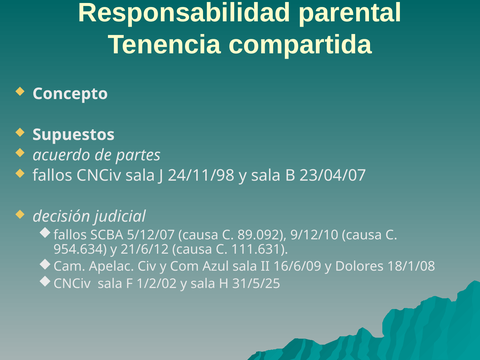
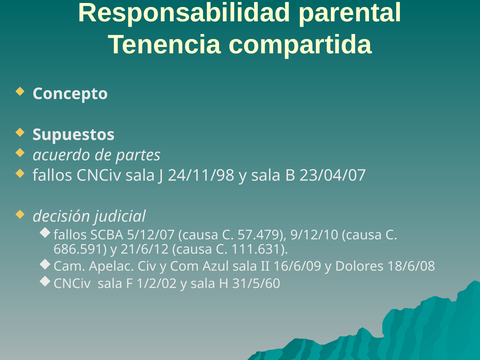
89.092: 89.092 -> 57.479
954.634: 954.634 -> 686.591
18/1/08: 18/1/08 -> 18/6/08
31/5/25: 31/5/25 -> 31/5/60
